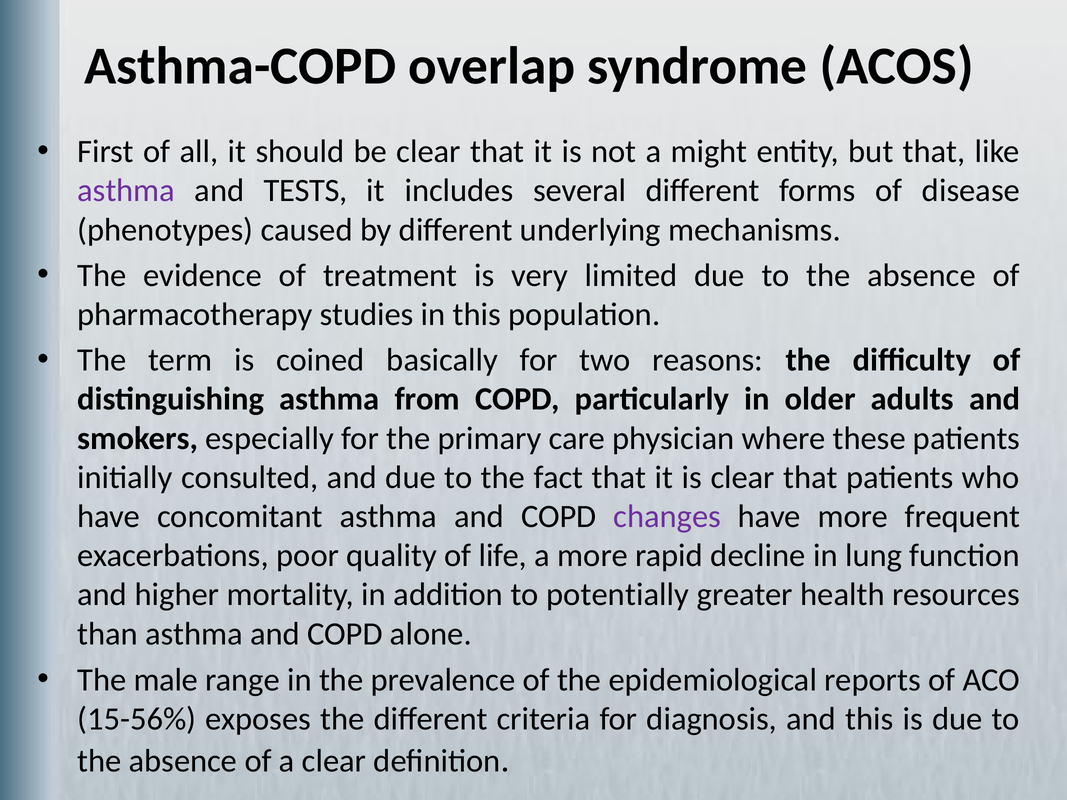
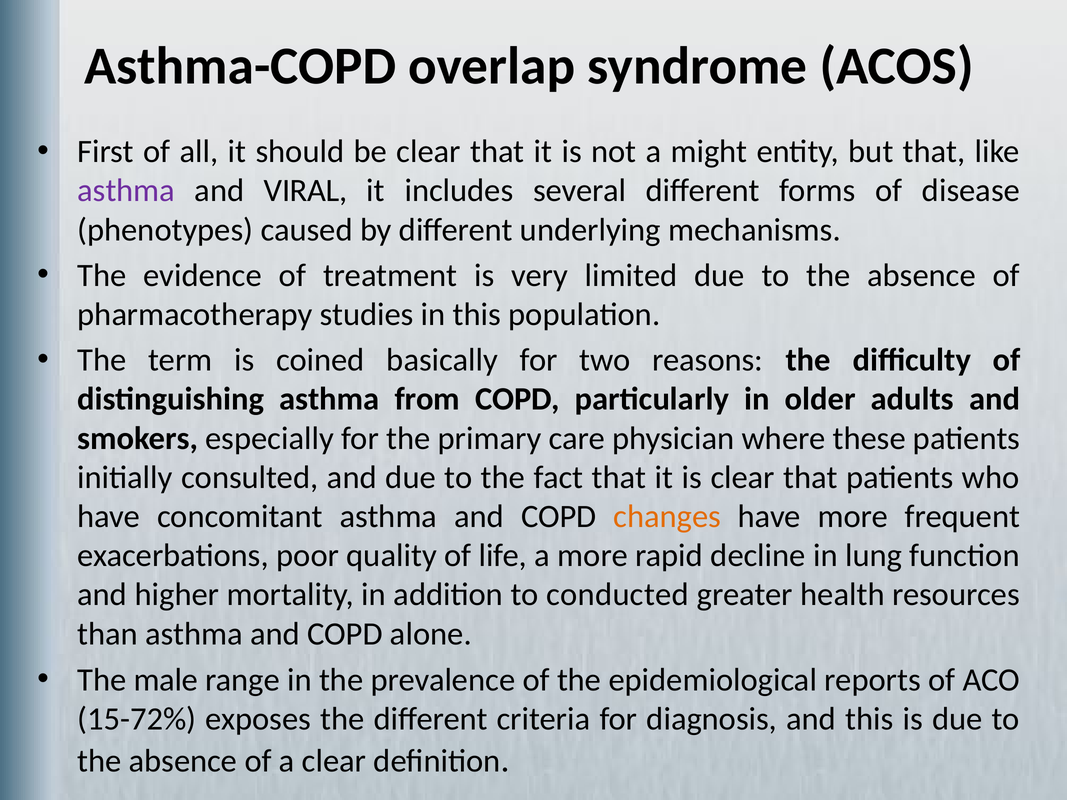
TESTS: TESTS -> VIRAL
changes colour: purple -> orange
potentially: potentially -> conducted
15-56%: 15-56% -> 15-72%
